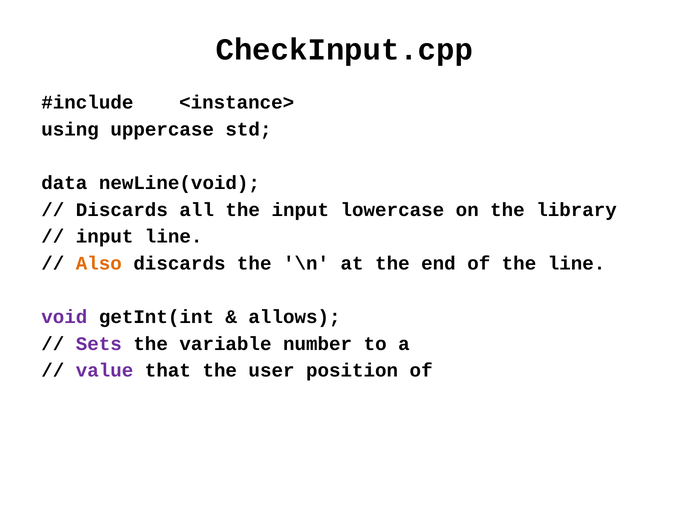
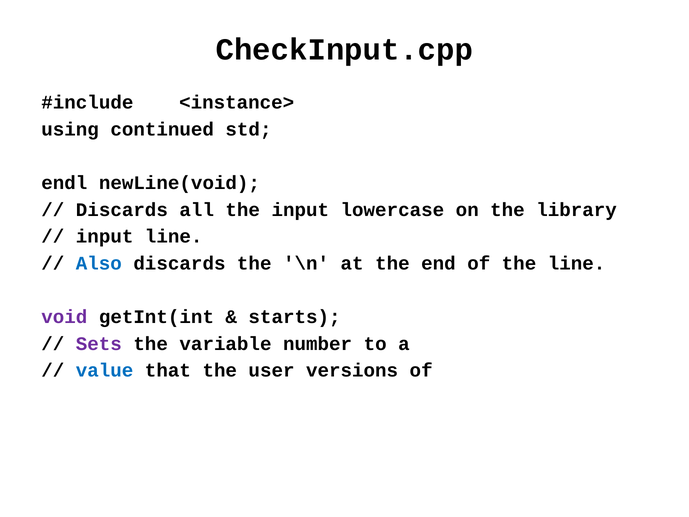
uppercase: uppercase -> continued
data: data -> endl
Also colour: orange -> blue
allows: allows -> starts
value colour: purple -> blue
position: position -> versions
